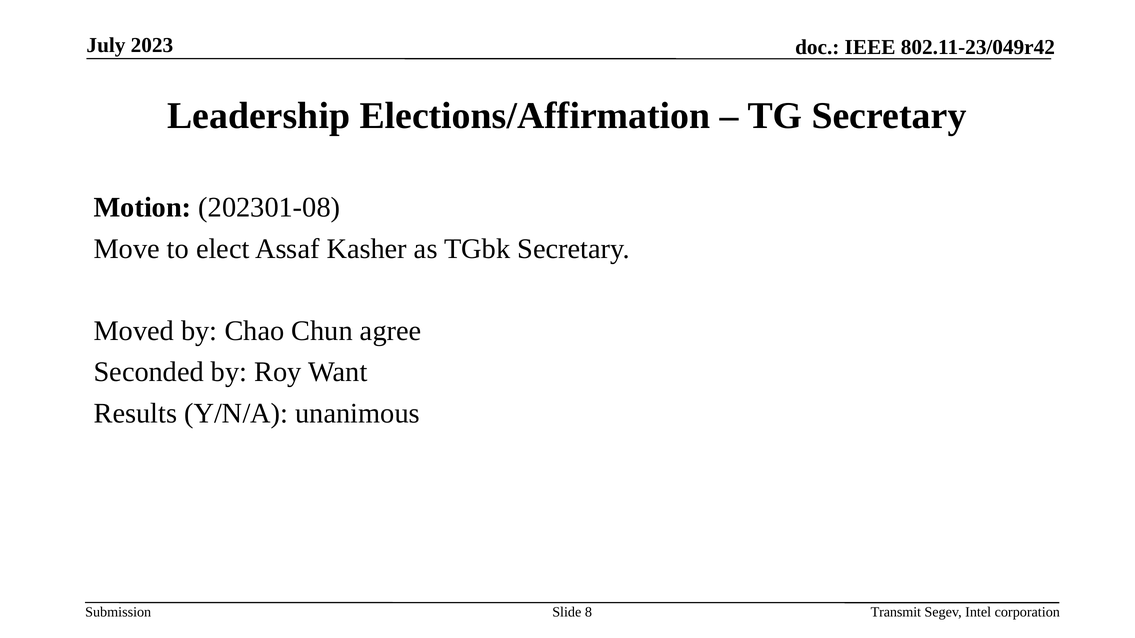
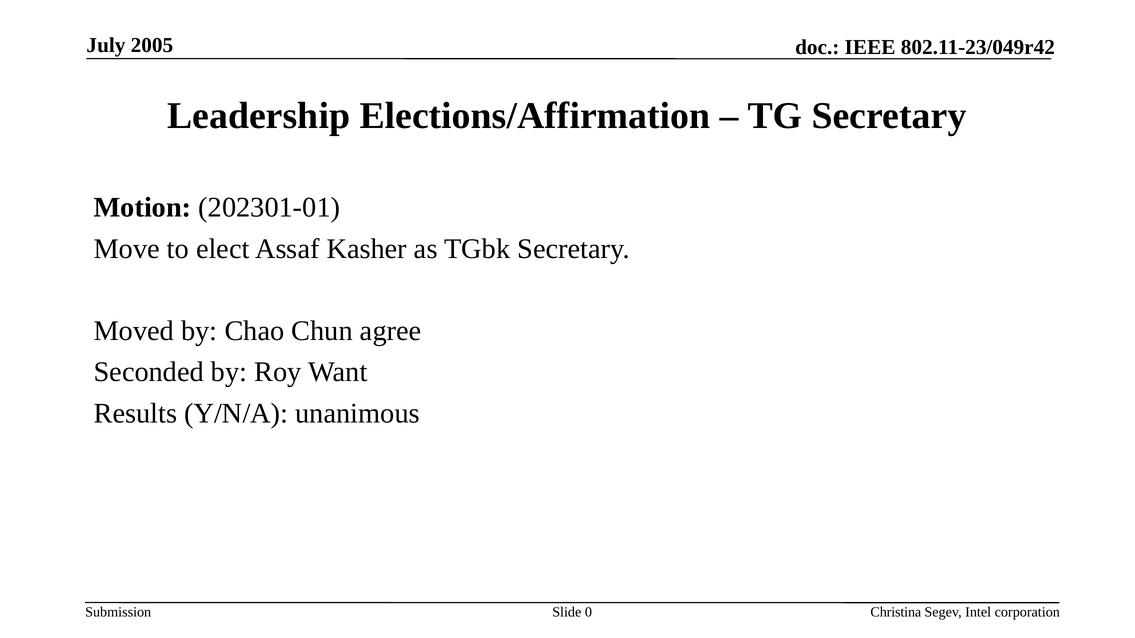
2023: 2023 -> 2005
202301-08: 202301-08 -> 202301-01
8: 8 -> 0
Transmit: Transmit -> Christina
